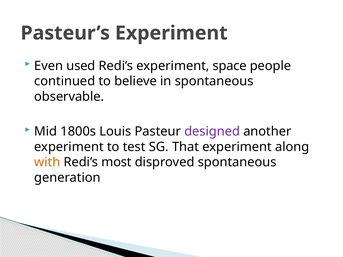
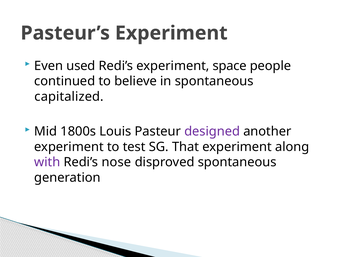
observable: observable -> capitalized
with colour: orange -> purple
most: most -> nose
